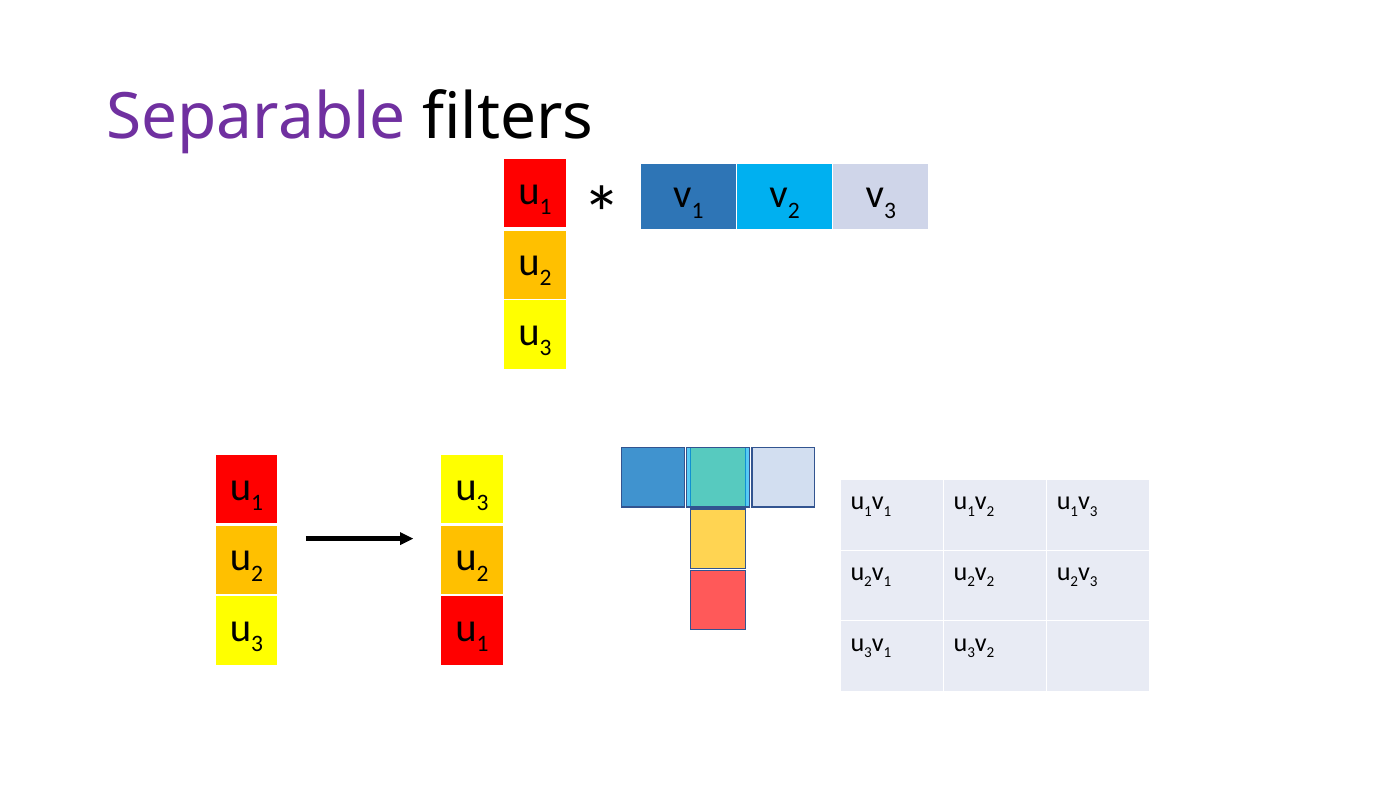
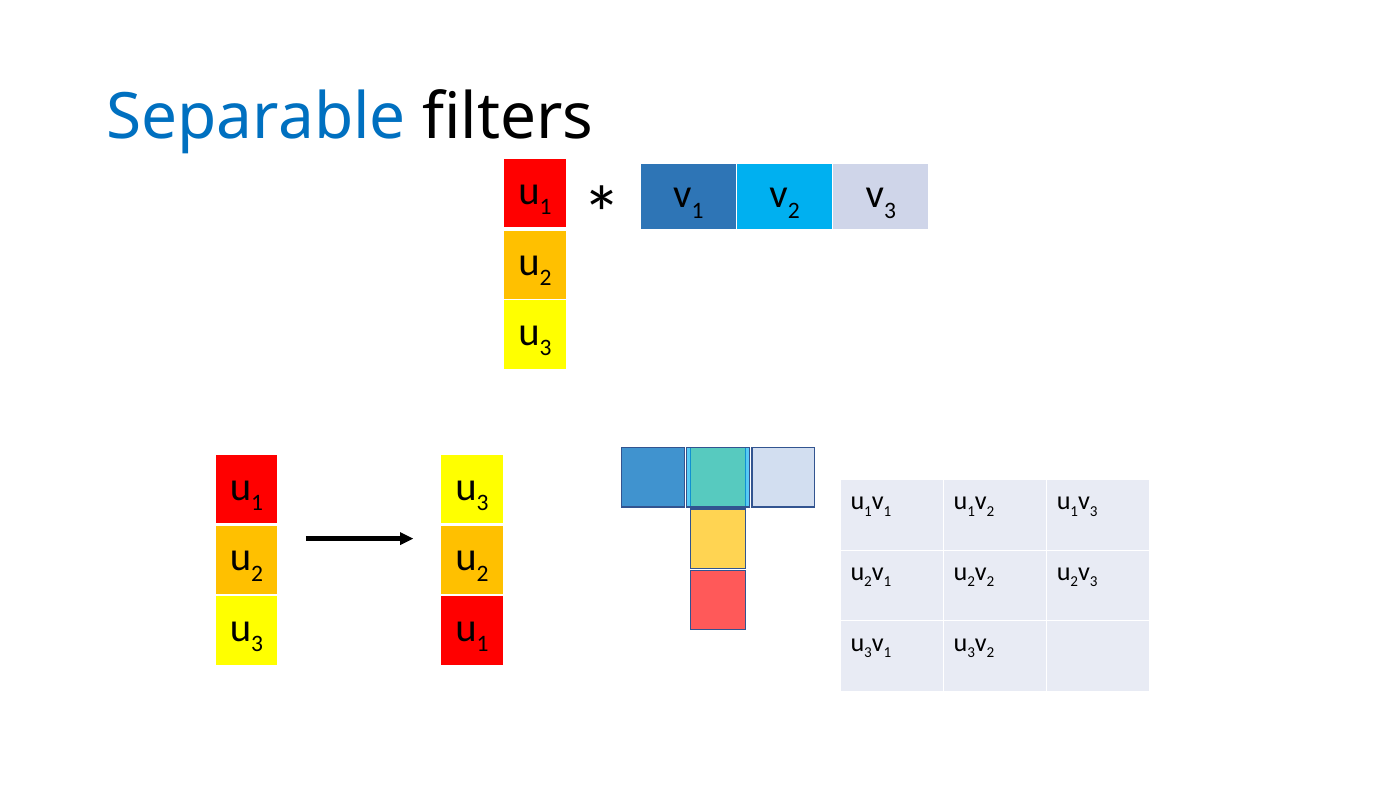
Separable colour: purple -> blue
